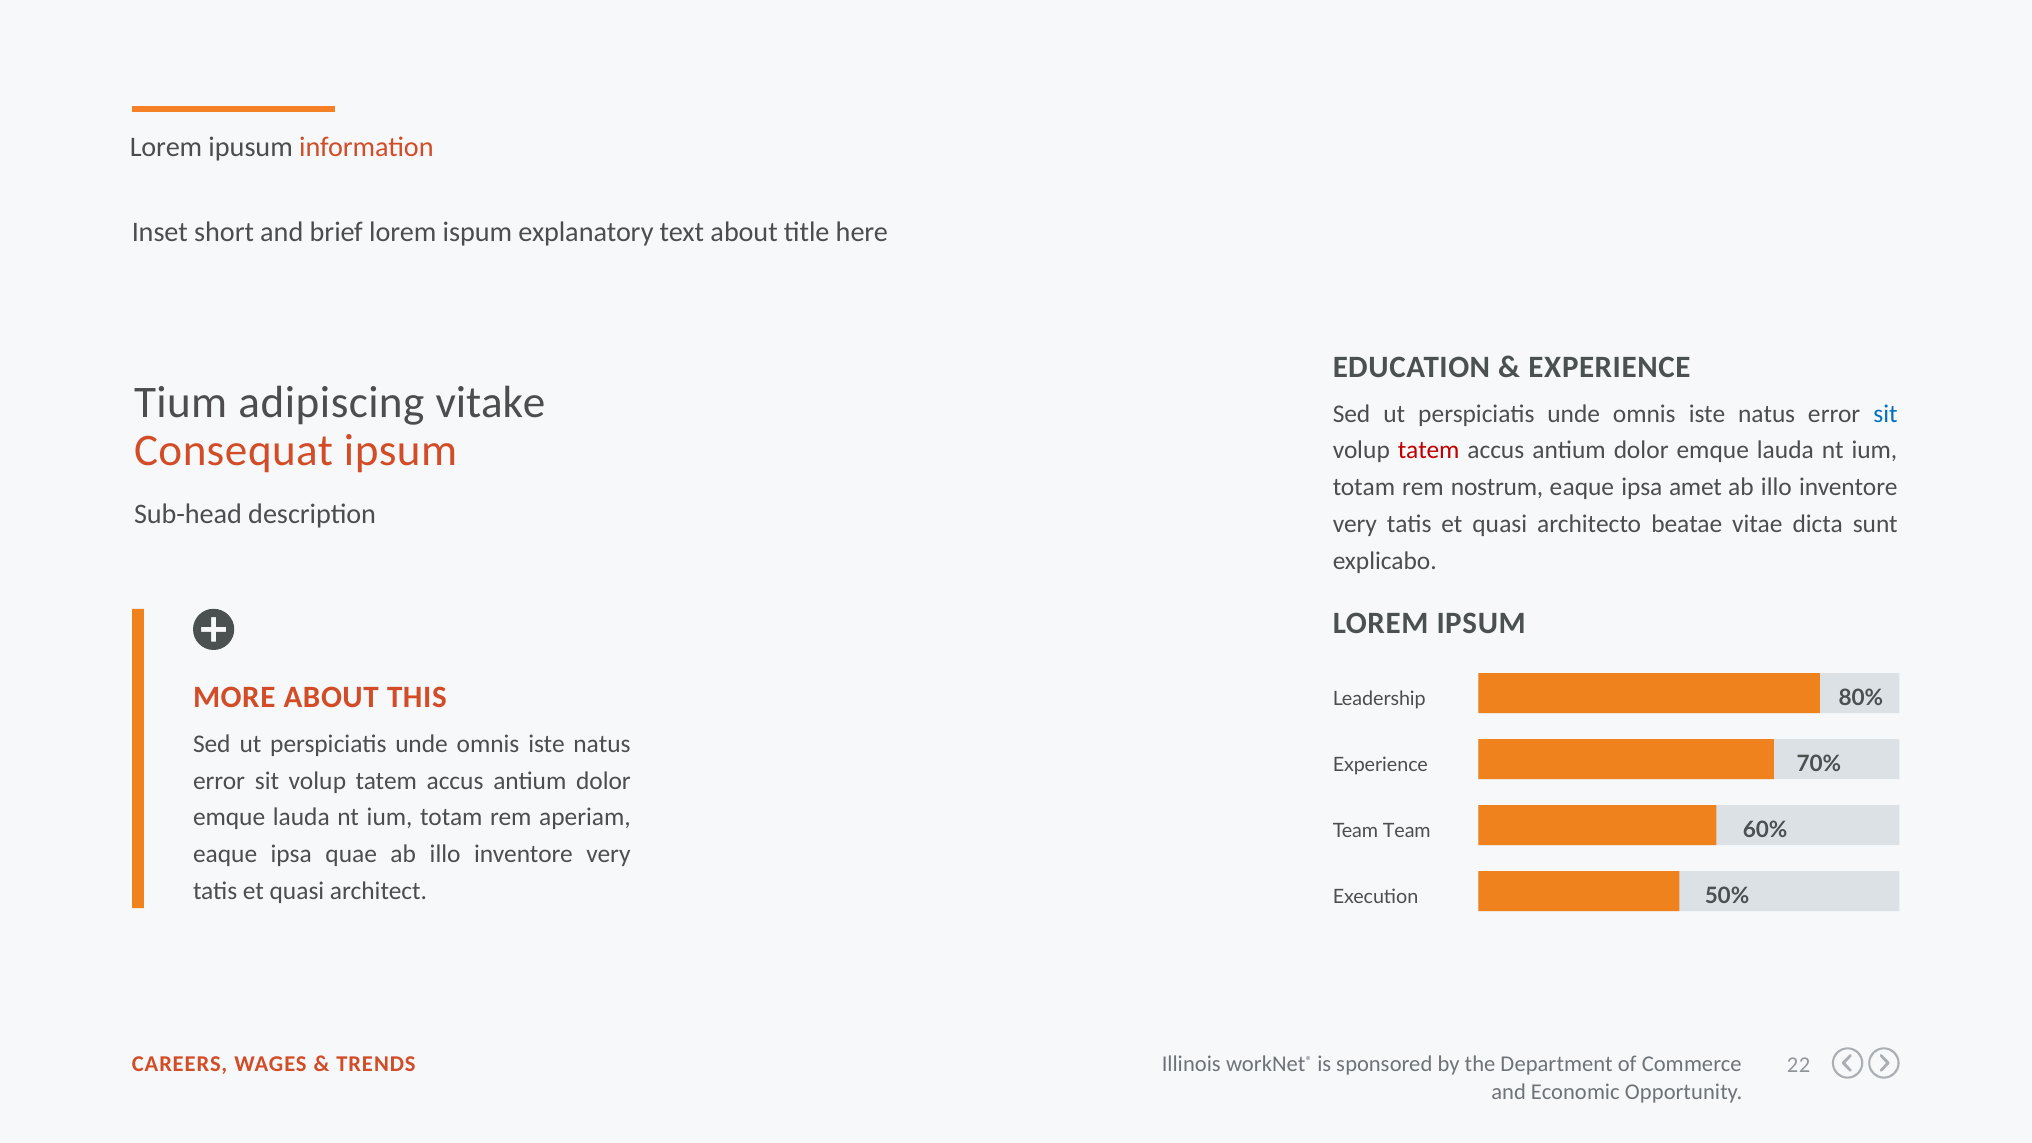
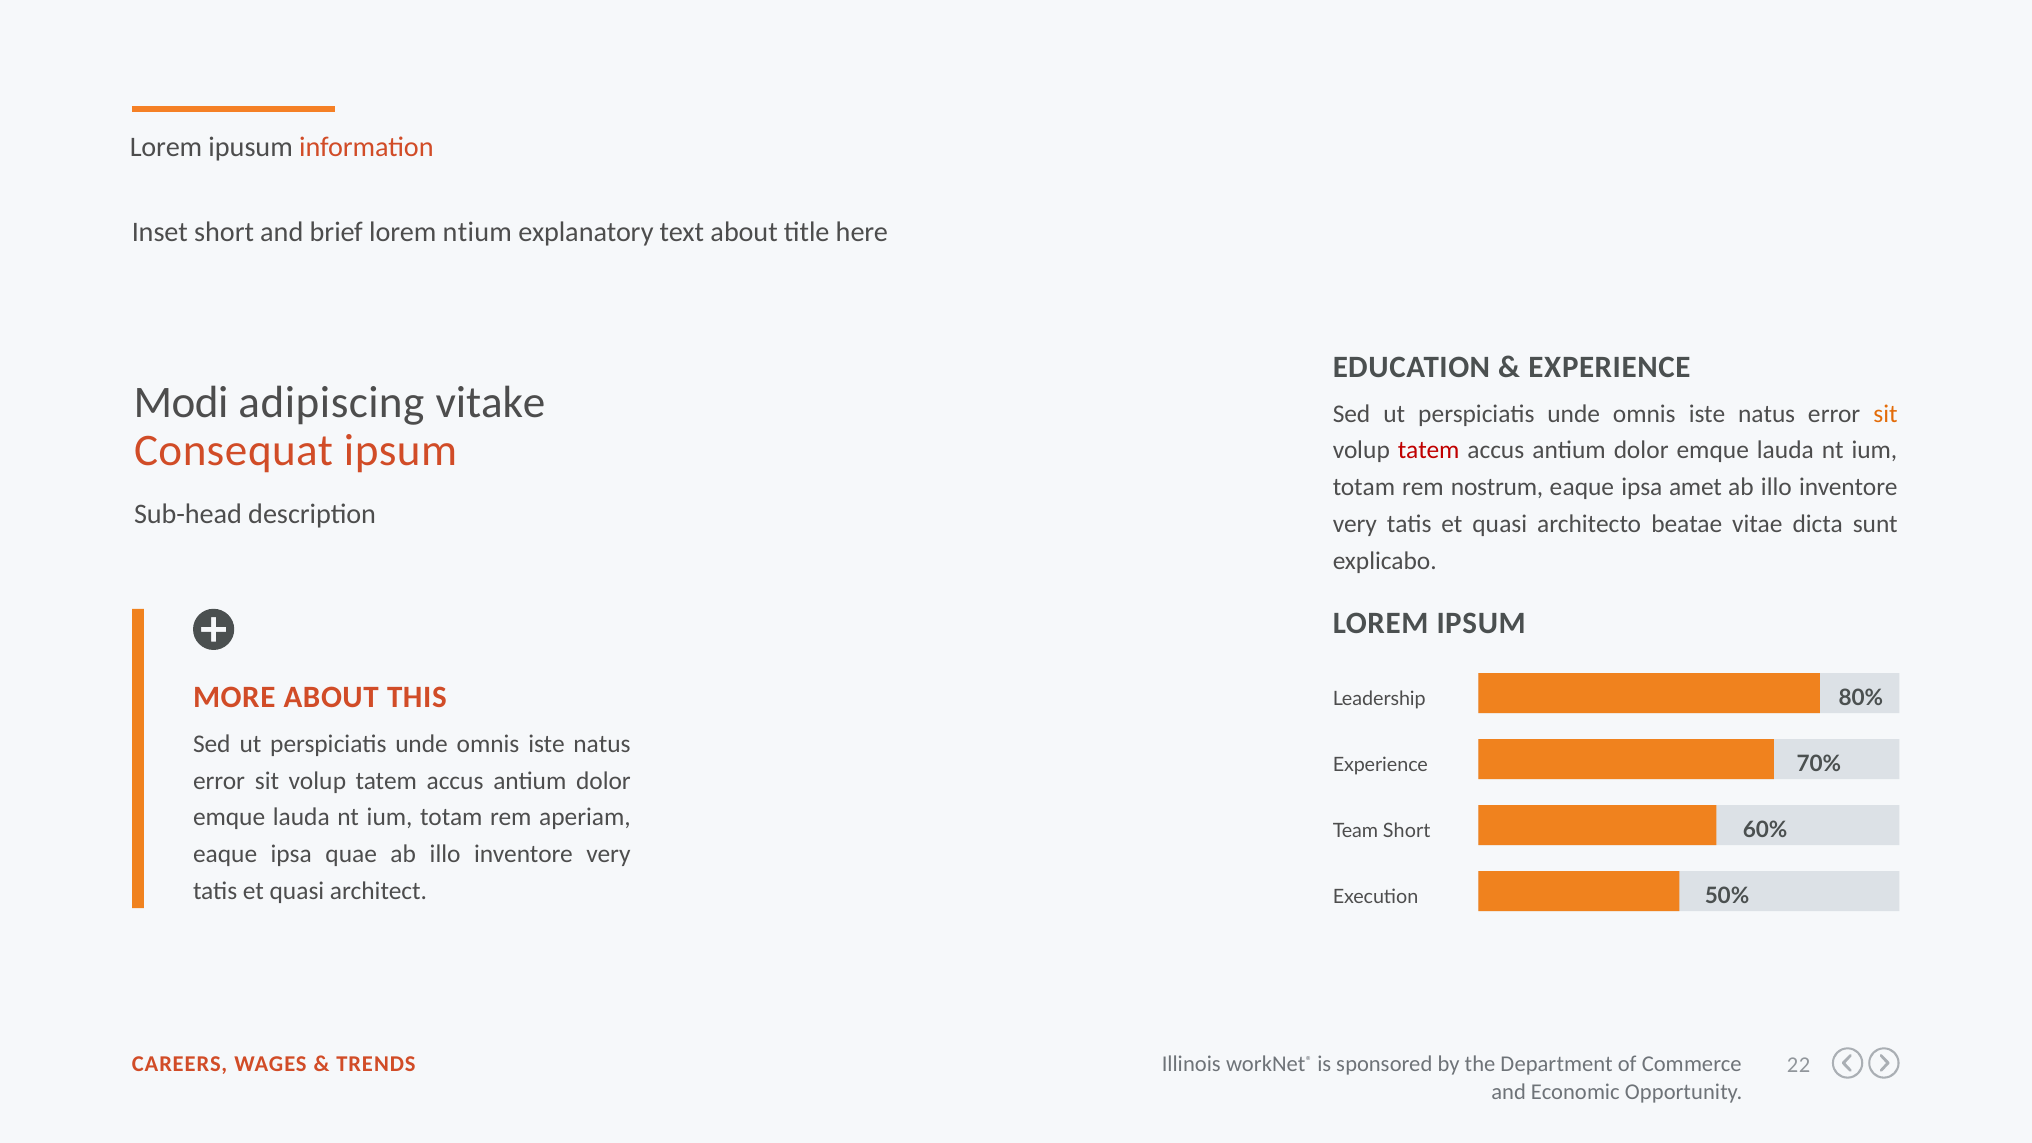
ispum: ispum -> ntium
Tium: Tium -> Modi
sit at (1886, 414) colour: blue -> orange
Team Team: Team -> Short
